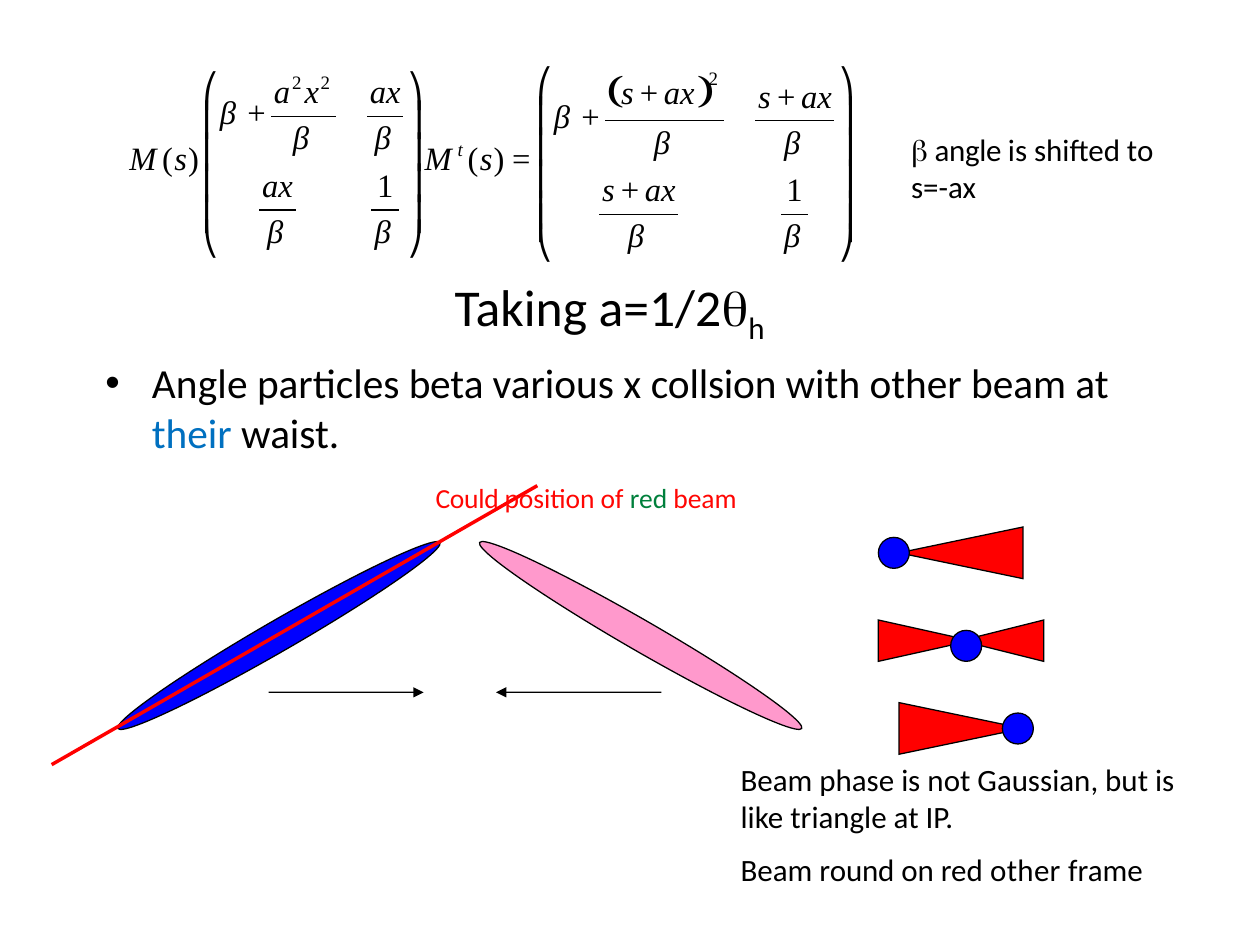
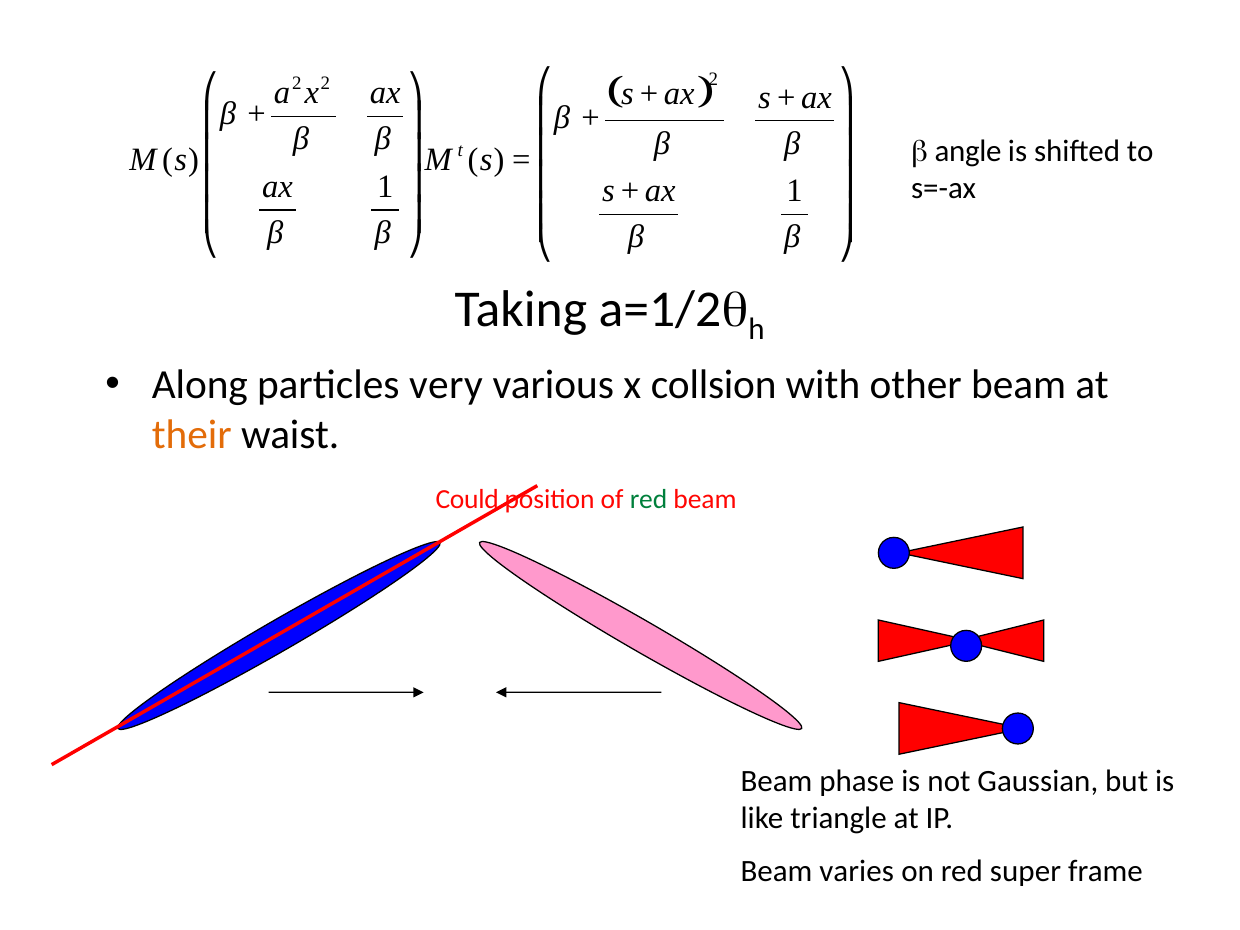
Angle at (200, 385): Angle -> Along
beta: beta -> very
their colour: blue -> orange
round: round -> varies
red other: other -> super
